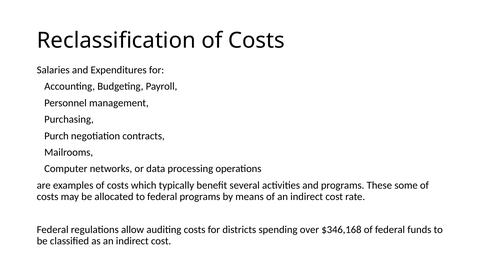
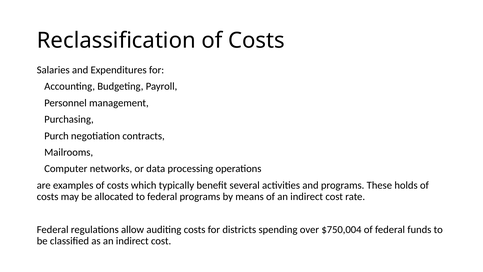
some: some -> holds
$346,168: $346,168 -> $750,004
